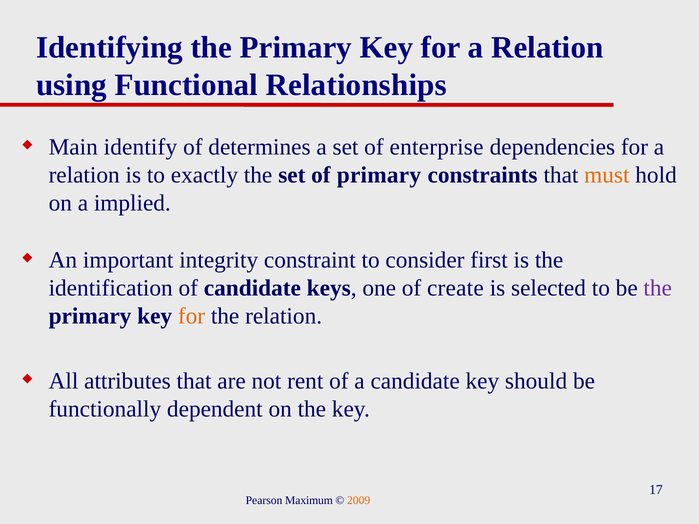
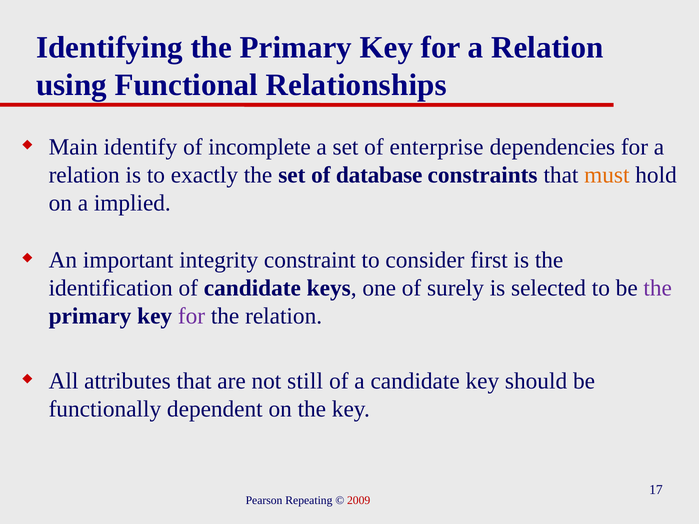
determines: determines -> incomplete
of primary: primary -> database
create: create -> surely
for at (192, 316) colour: orange -> purple
rent: rent -> still
Maximum: Maximum -> Repeating
2009 colour: orange -> red
